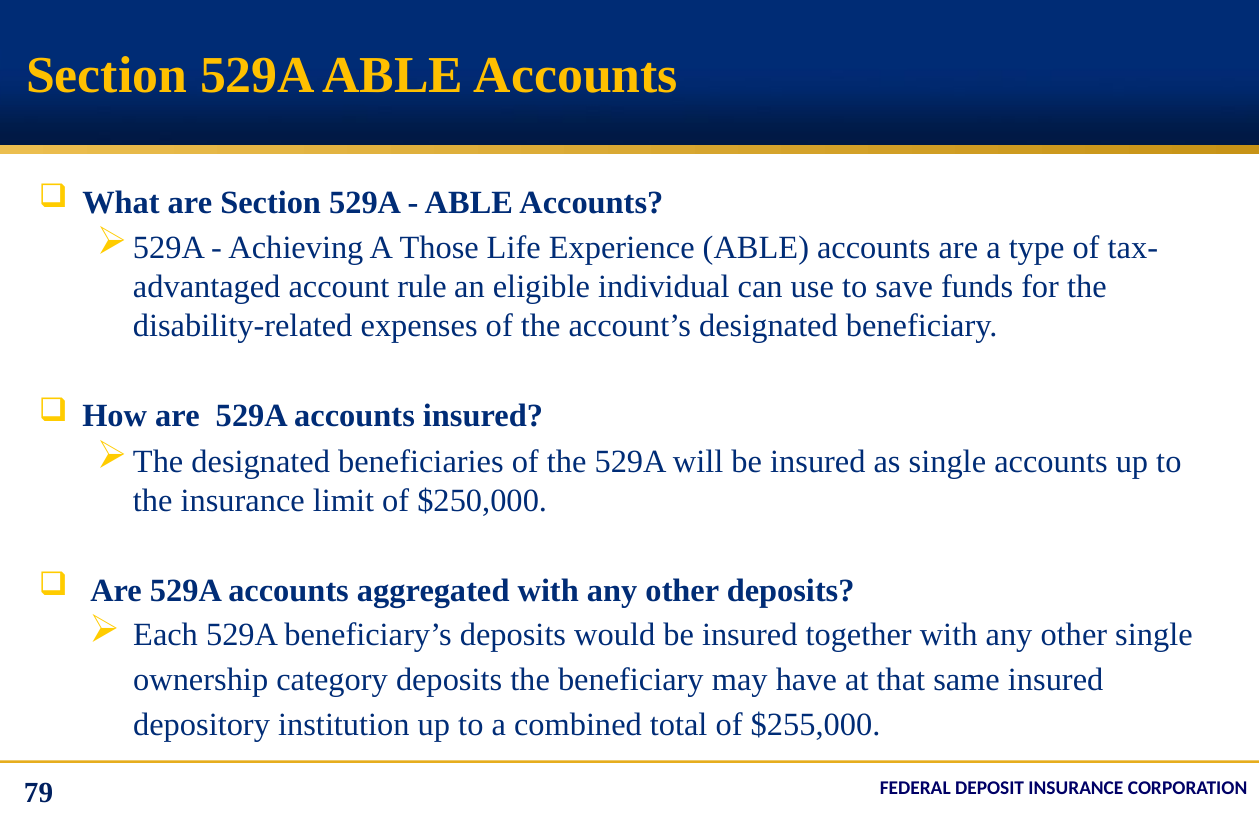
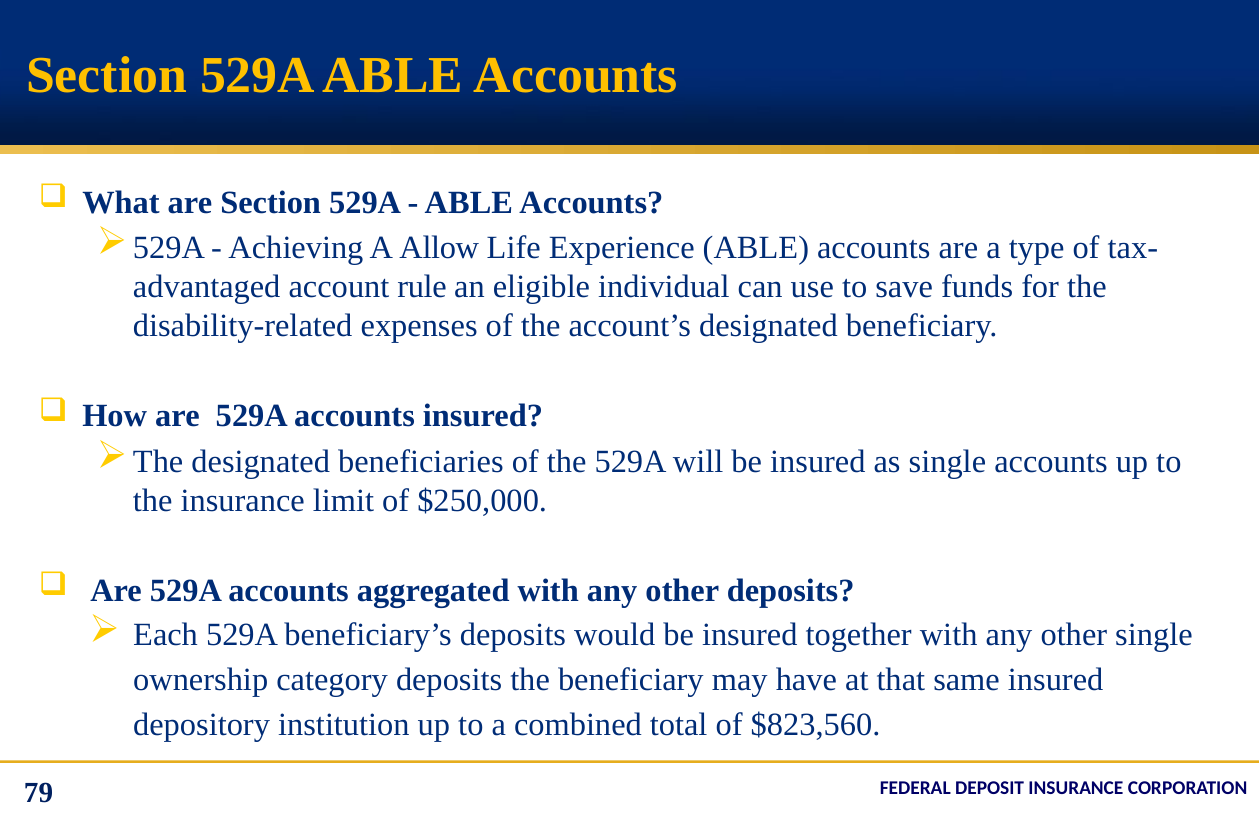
Those: Those -> Allow
$255,000: $255,000 -> $823,560
